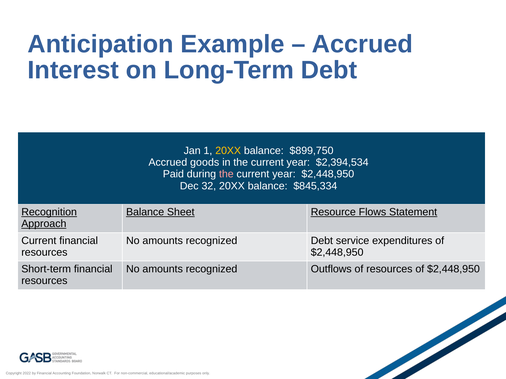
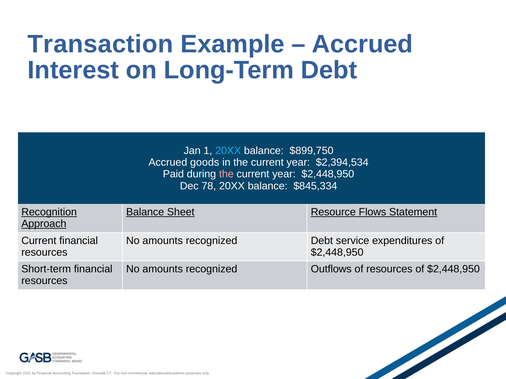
Anticipation: Anticipation -> Transaction
20XX at (228, 151) colour: yellow -> light blue
32: 32 -> 78
